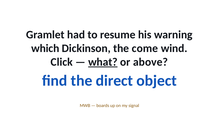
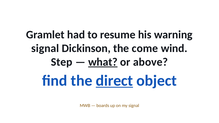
which at (45, 48): which -> signal
Click: Click -> Step
direct underline: none -> present
